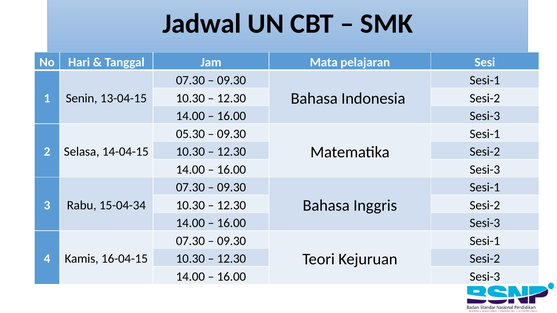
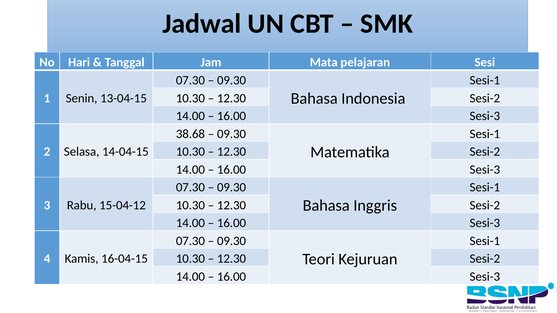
05.30: 05.30 -> 38.68
15-04-34: 15-04-34 -> 15-04-12
